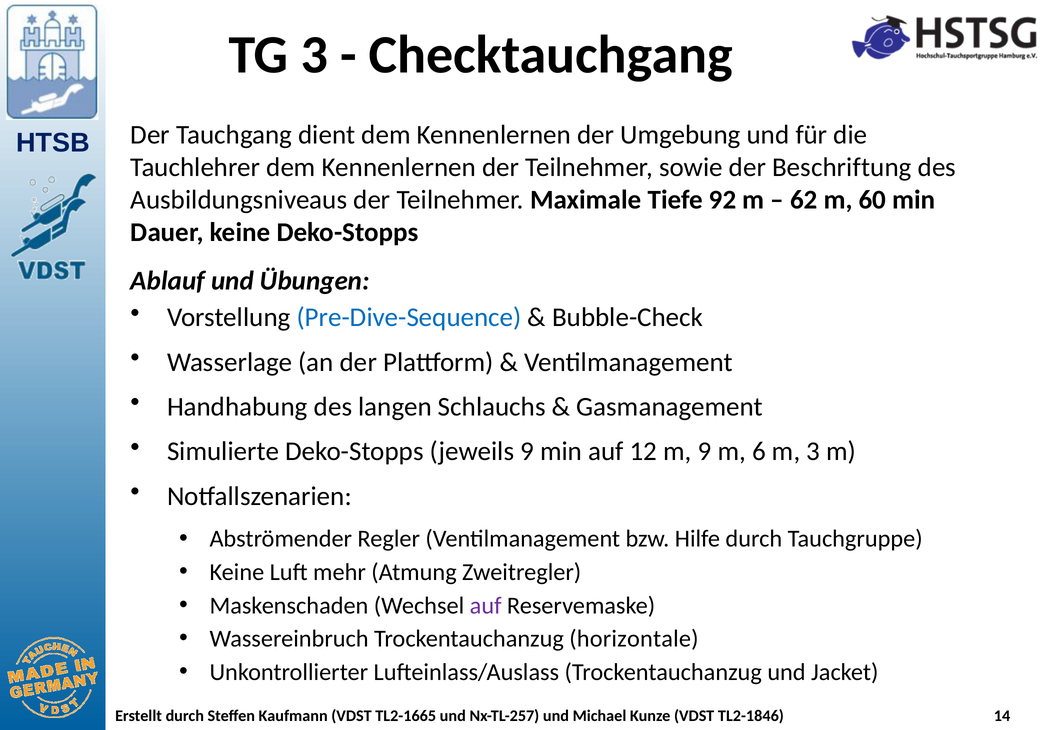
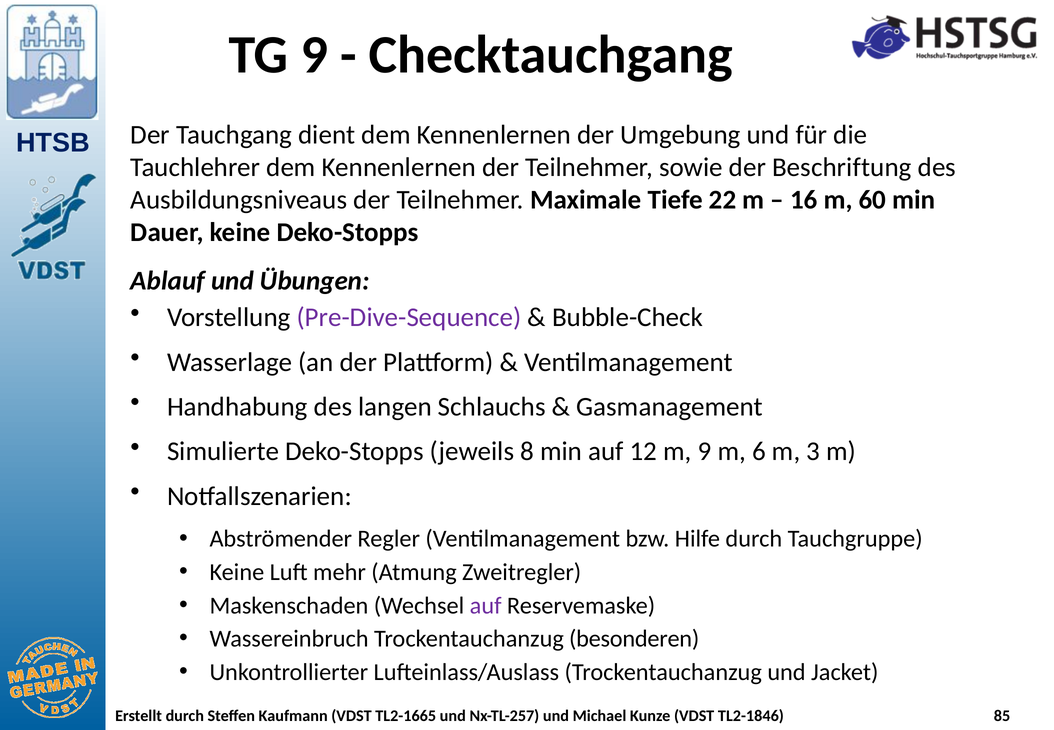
TG 3: 3 -> 9
92: 92 -> 22
62: 62 -> 16
Pre-Dive-Sequence colour: blue -> purple
jeweils 9: 9 -> 8
horizontale: horizontale -> besonderen
14: 14 -> 85
